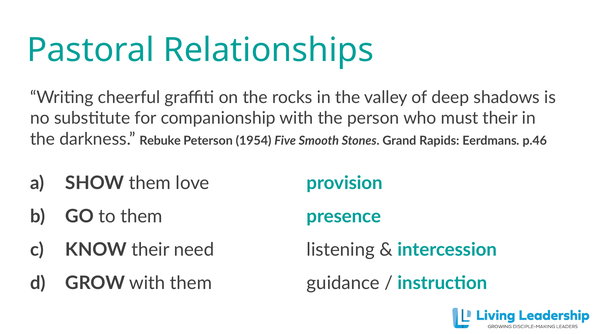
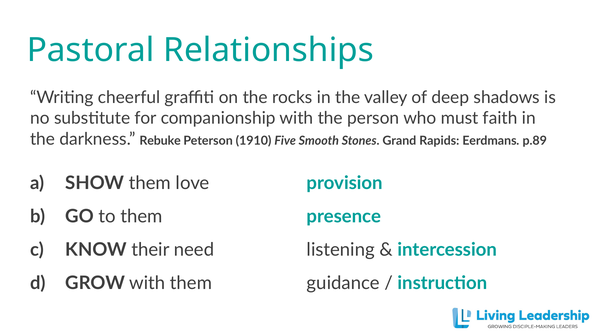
must their: their -> faith
1954: 1954 -> 1910
p.46: p.46 -> p.89
